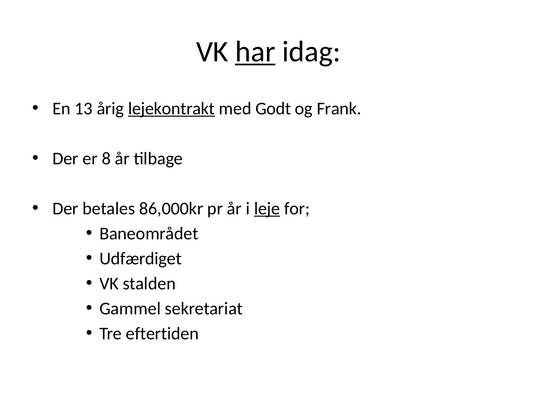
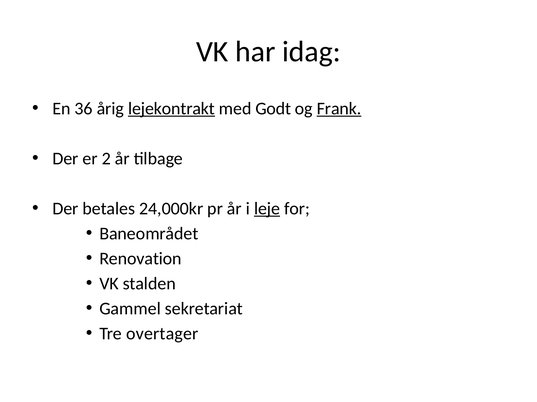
har underline: present -> none
13: 13 -> 36
Frank underline: none -> present
8: 8 -> 2
86,000kr: 86,000kr -> 24,000kr
Udfærdiget: Udfærdiget -> Renovation
eftertiden: eftertiden -> overtager
